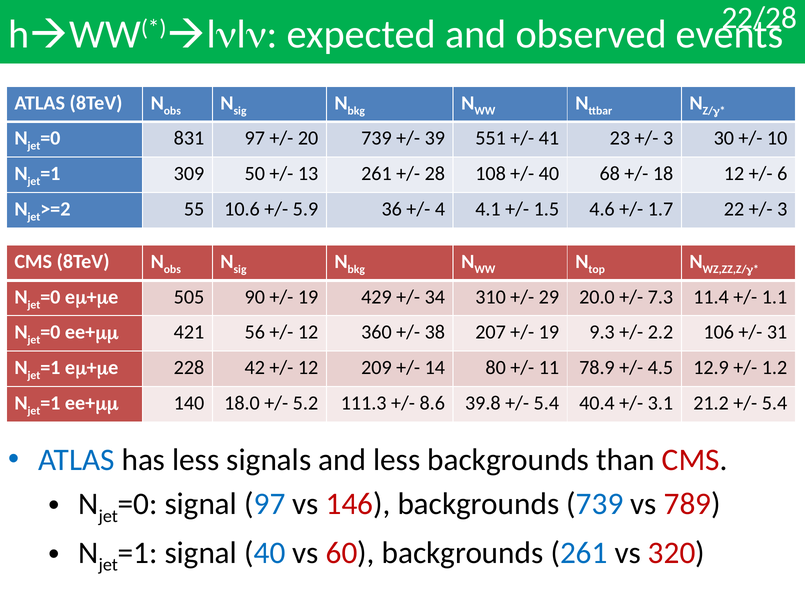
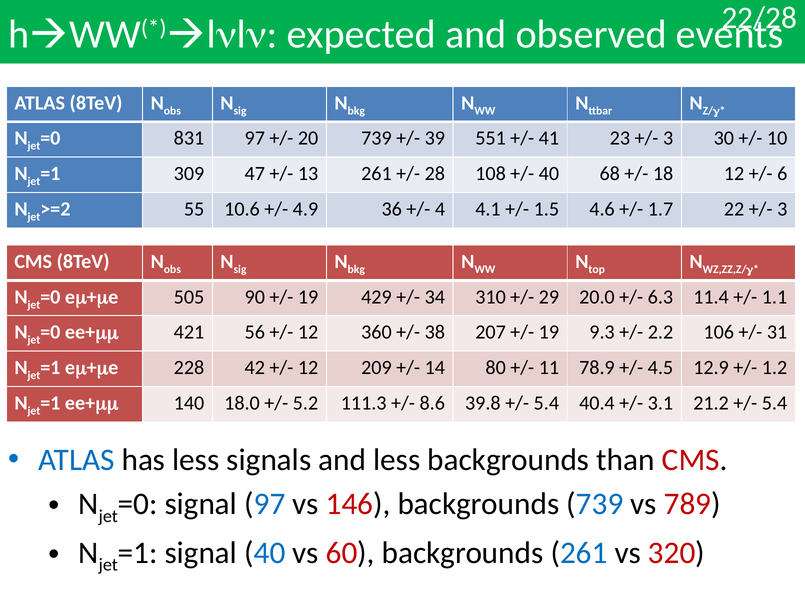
50: 50 -> 47
5.9: 5.9 -> 4.9
7.3: 7.3 -> 6.3
